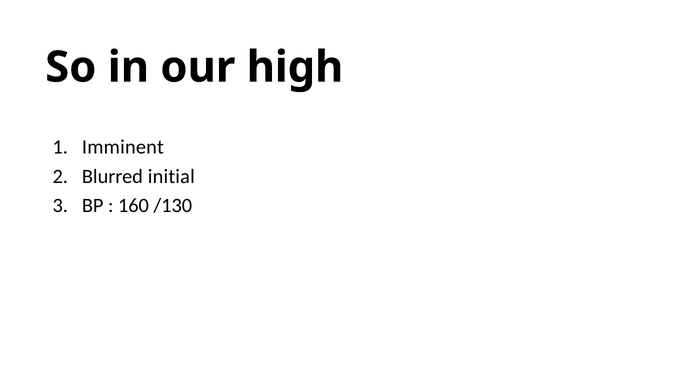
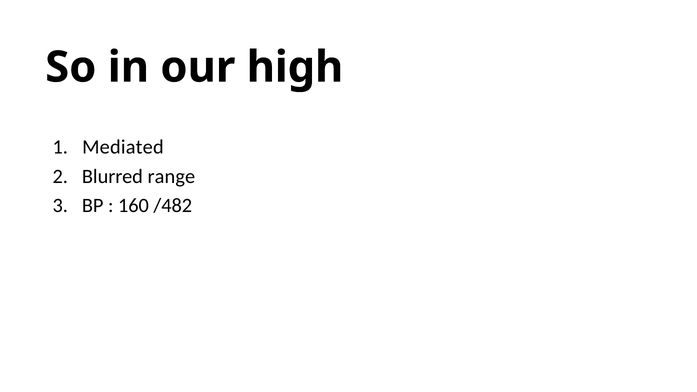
Imminent: Imminent -> Mediated
initial: initial -> range
/130: /130 -> /482
